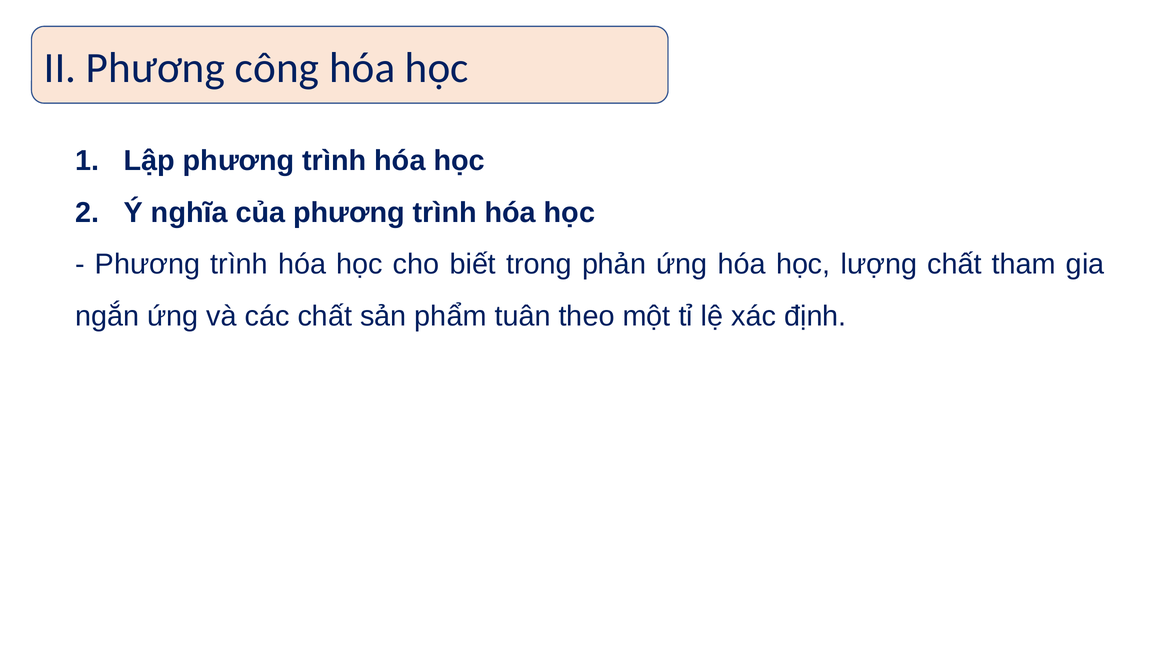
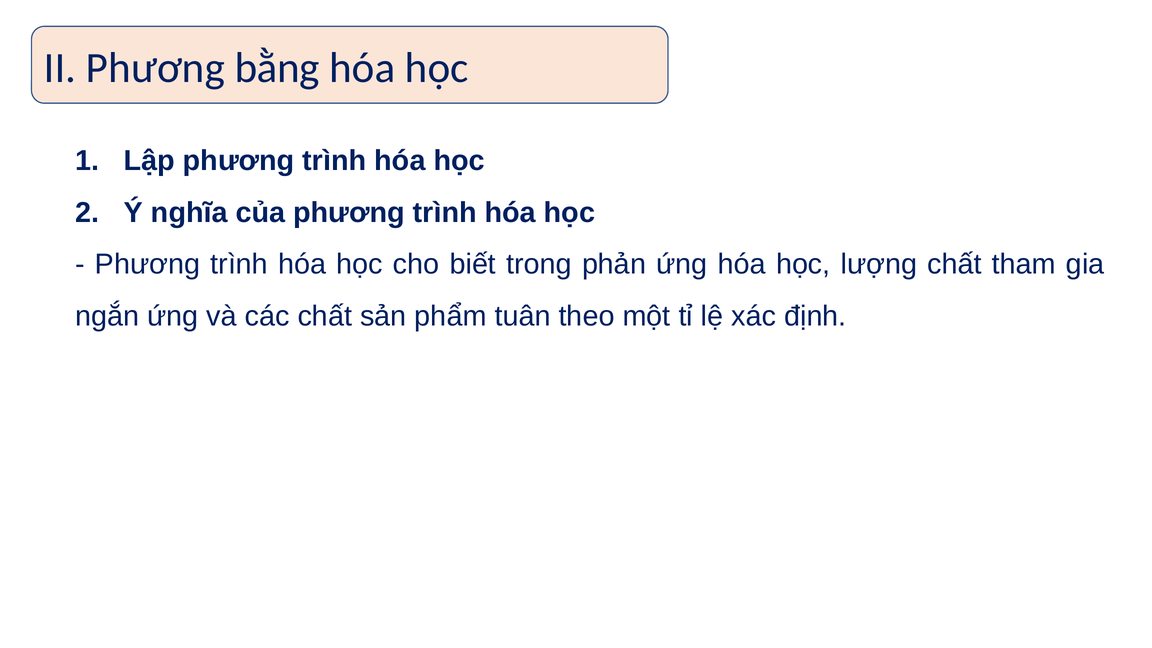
công: công -> bằng
